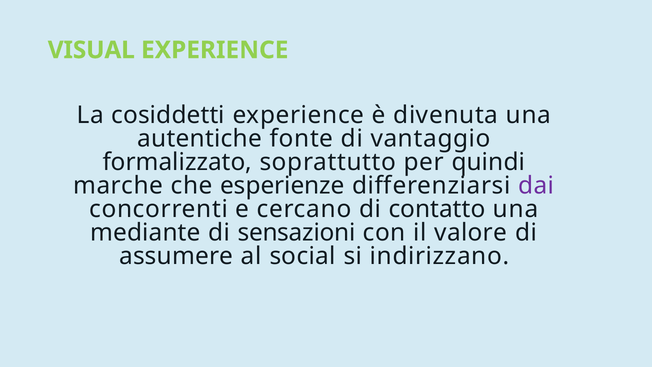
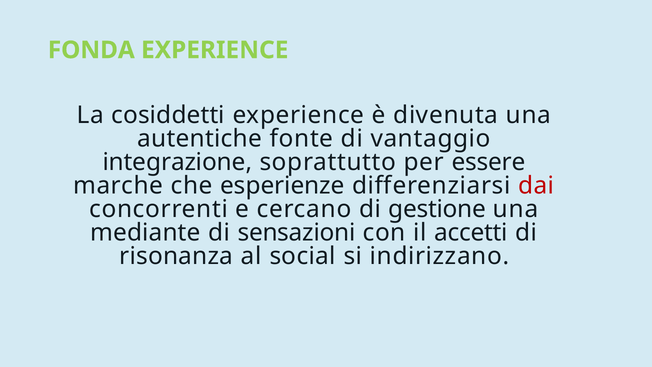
VISUAL: VISUAL -> FONDA
formalizzato: formalizzato -> integrazione
quindi: quindi -> essere
dai colour: purple -> red
contatto: contatto -> gestione
valore: valore -> accetti
assumere: assumere -> risonanza
